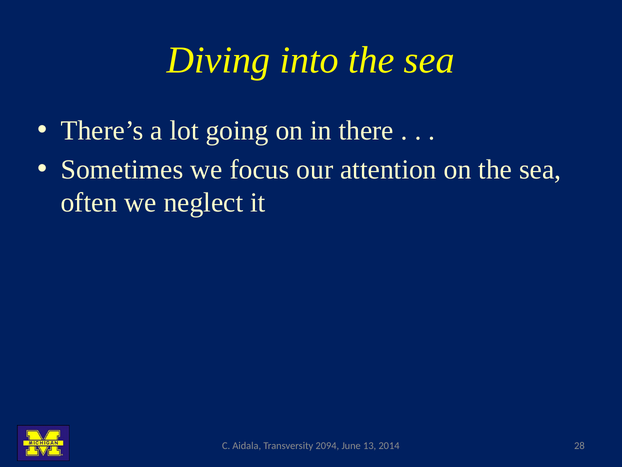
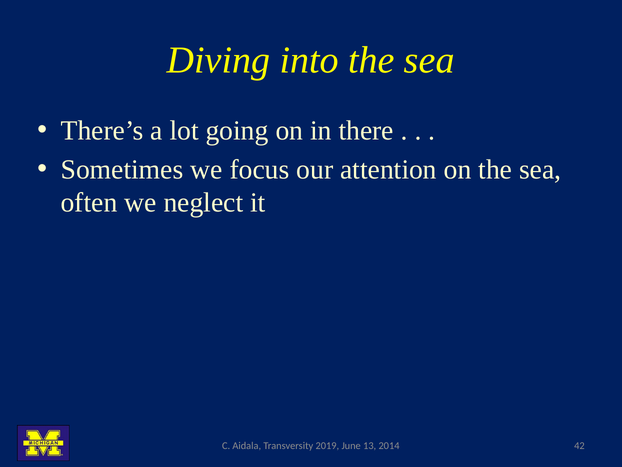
2094: 2094 -> 2019
28: 28 -> 42
